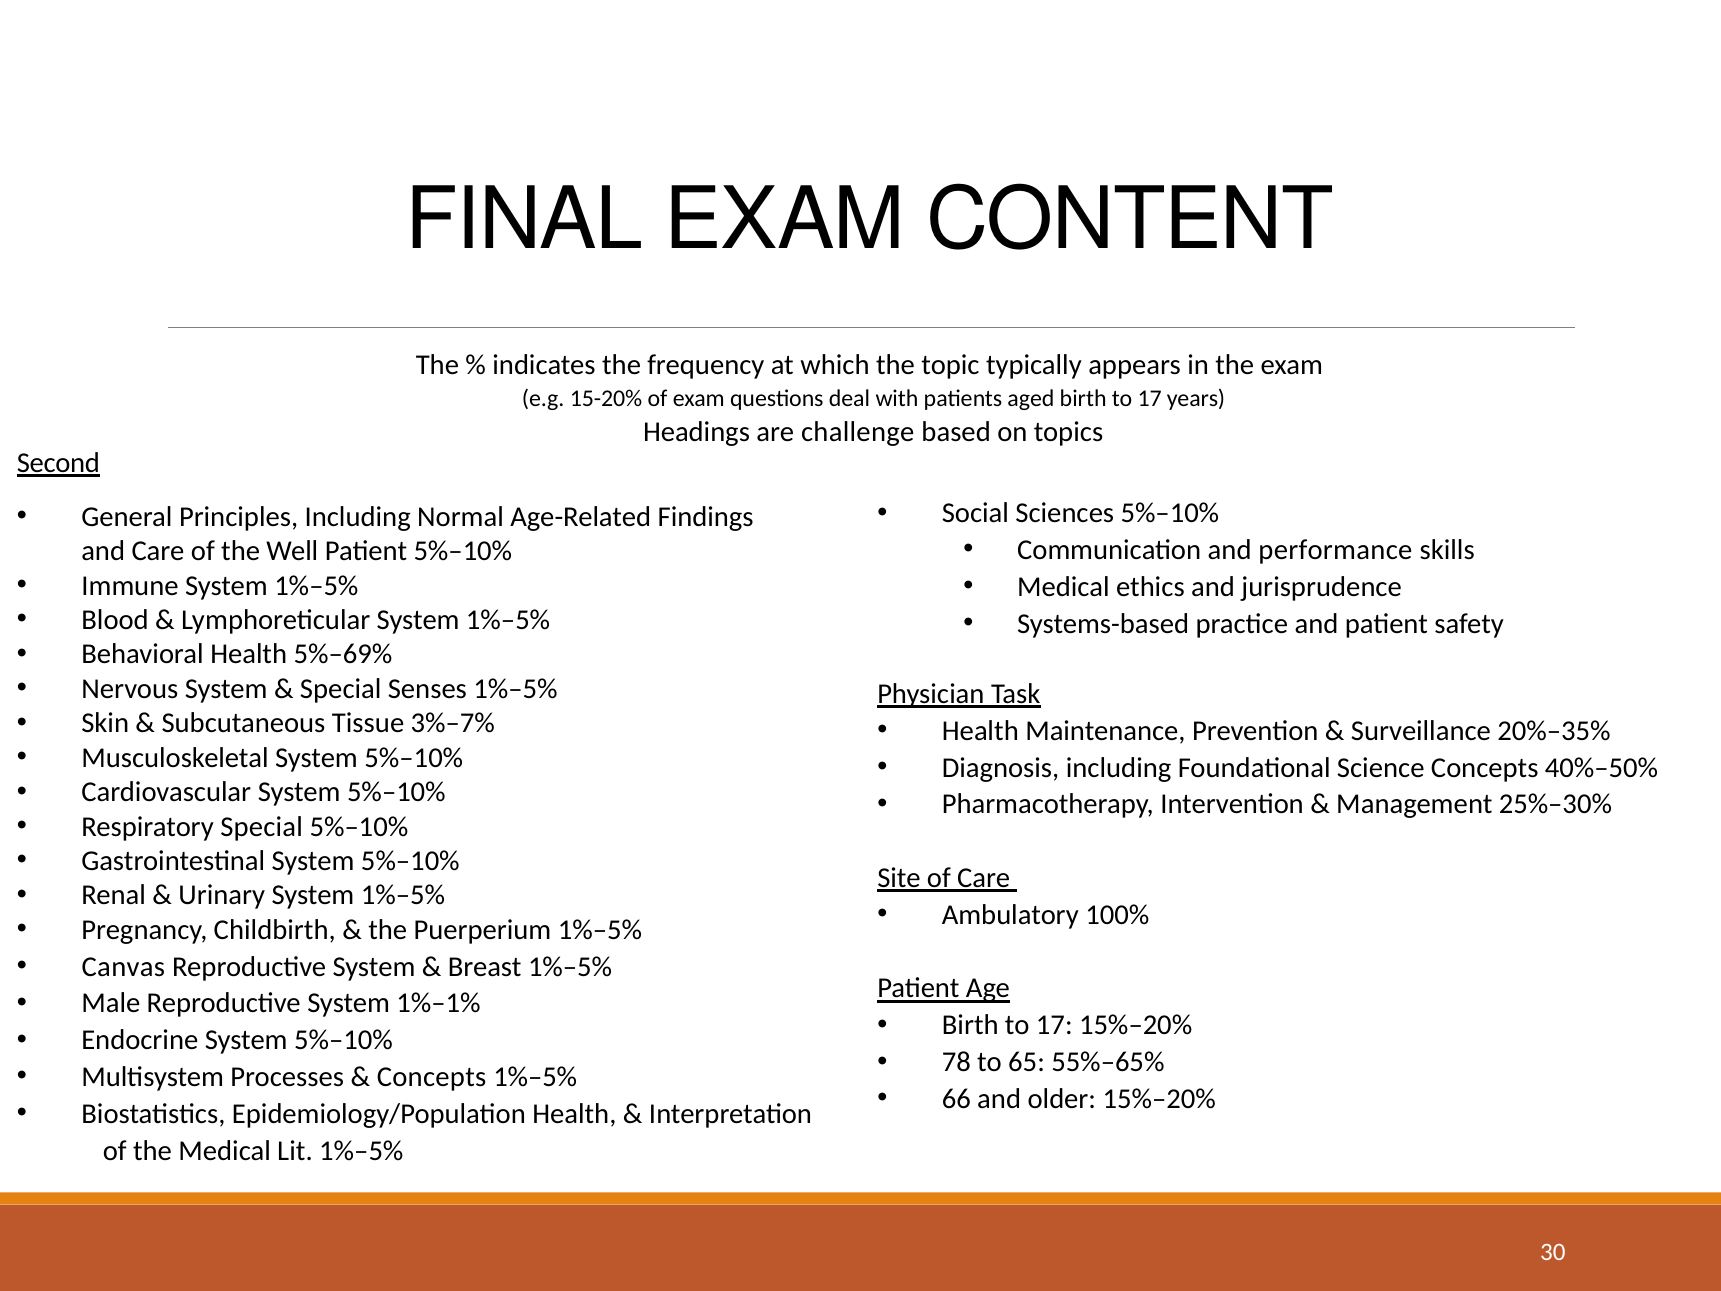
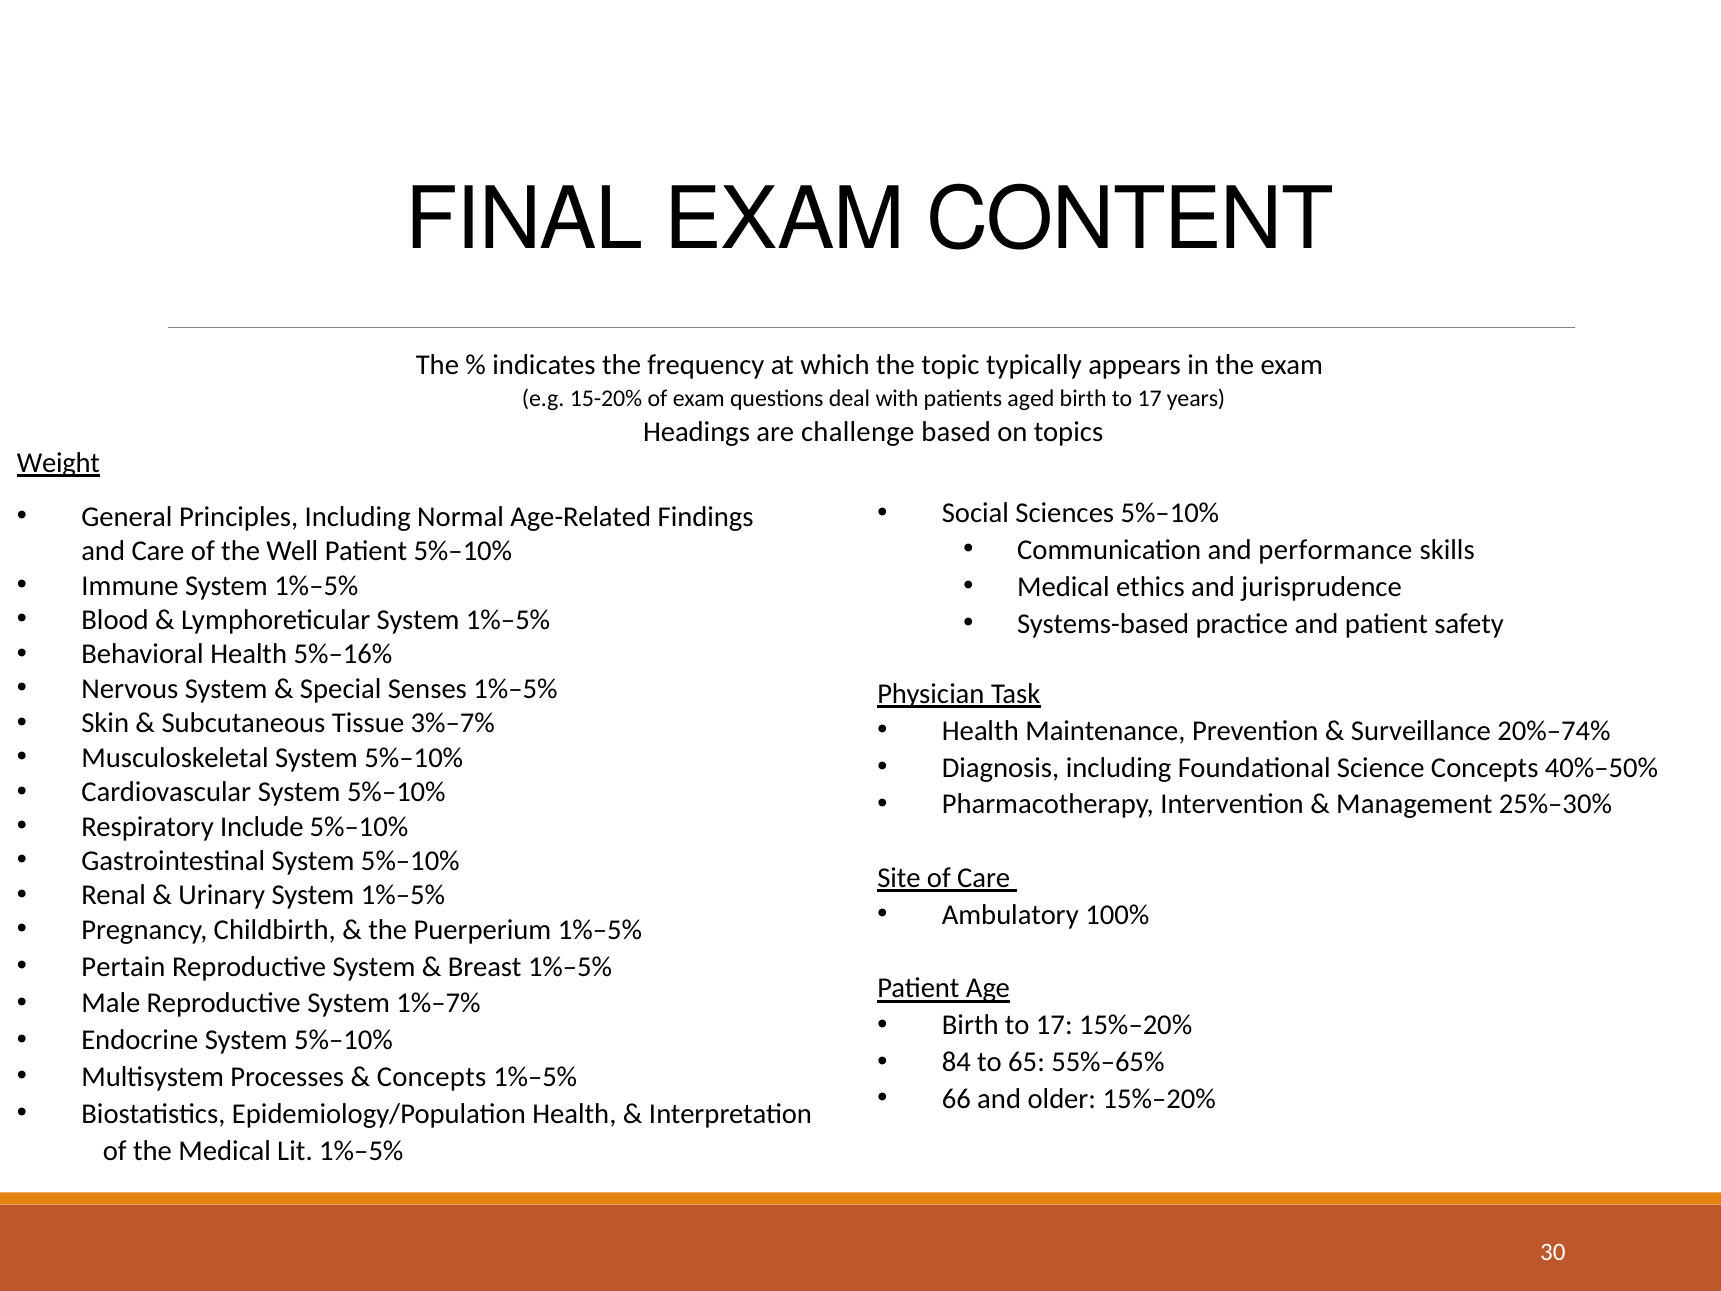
Second: Second -> Weight
5%–69%: 5%–69% -> 5%–16%
20%–35%: 20%–35% -> 20%–74%
Respiratory Special: Special -> Include
Canvas: Canvas -> Pertain
1%–1%: 1%–1% -> 1%–7%
78: 78 -> 84
